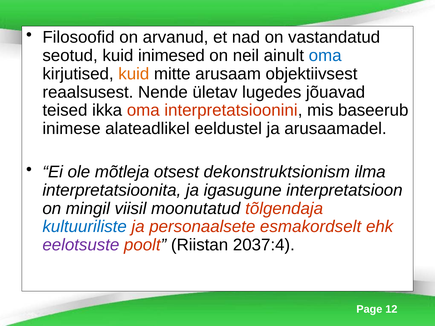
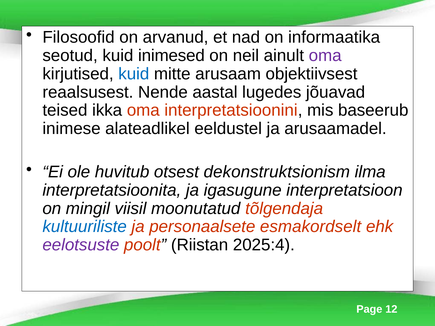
vastandatud: vastandatud -> informaatika
oma at (325, 56) colour: blue -> purple
kuid at (134, 74) colour: orange -> blue
ületav: ületav -> aastal
mõtleja: mõtleja -> huvitub
2037:4: 2037:4 -> 2025:4
